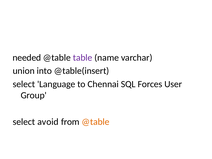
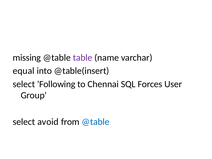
needed: needed -> missing
union: union -> equal
Language: Language -> Following
@table at (96, 122) colour: orange -> blue
